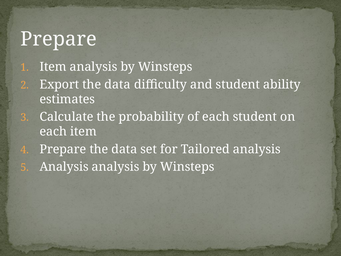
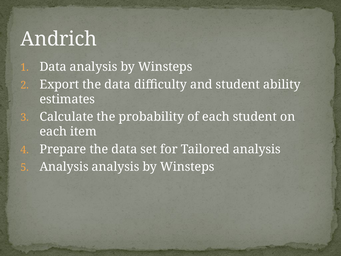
Prepare at (59, 39): Prepare -> Andrich
Item at (53, 67): Item -> Data
